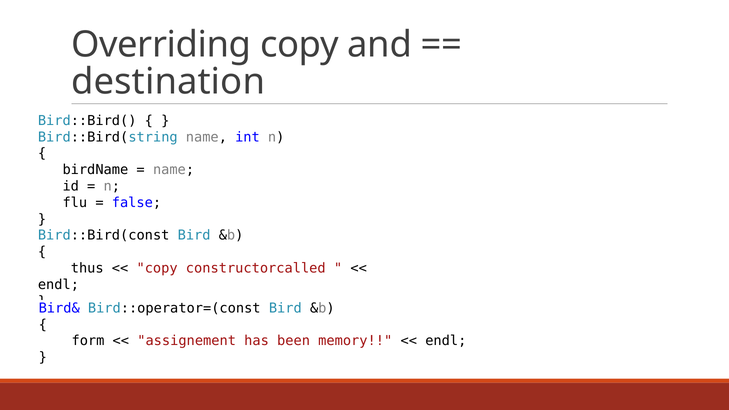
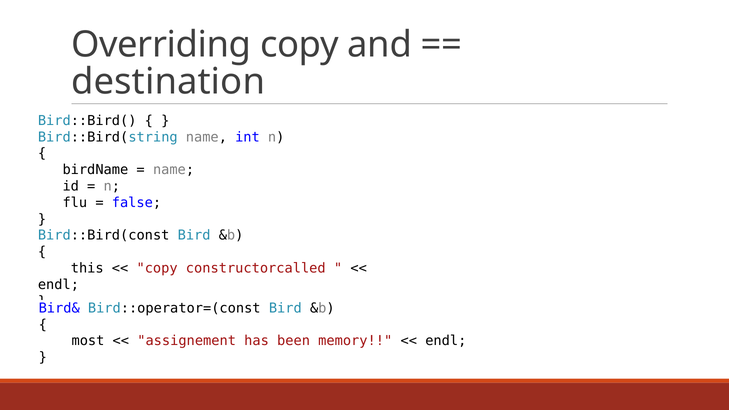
thus: thus -> this
form: form -> most
